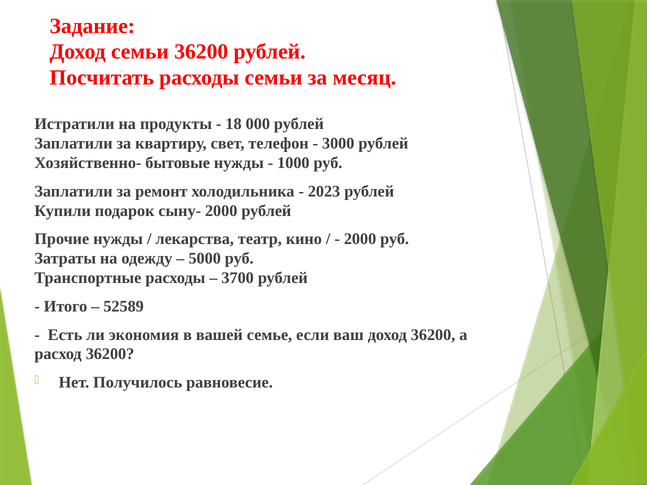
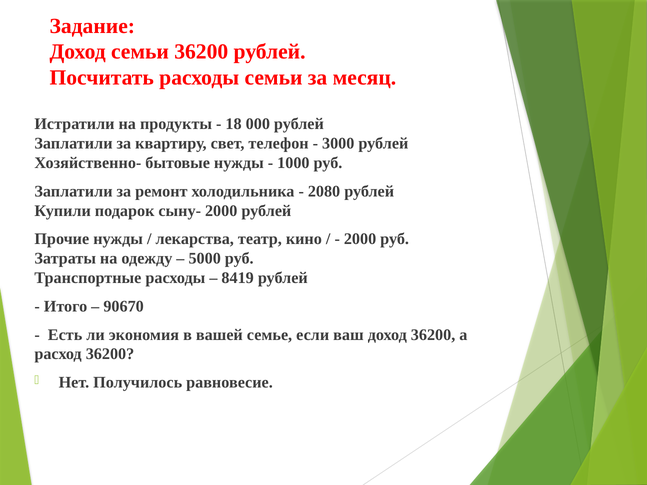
2023: 2023 -> 2080
3700: 3700 -> 8419
52589: 52589 -> 90670
